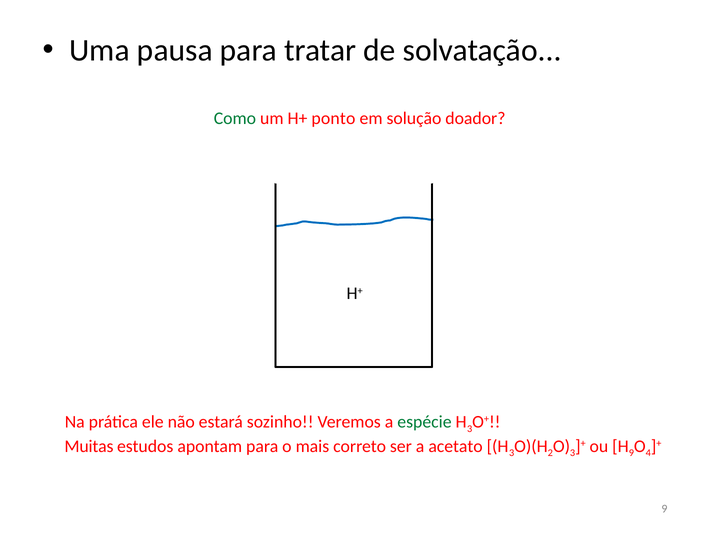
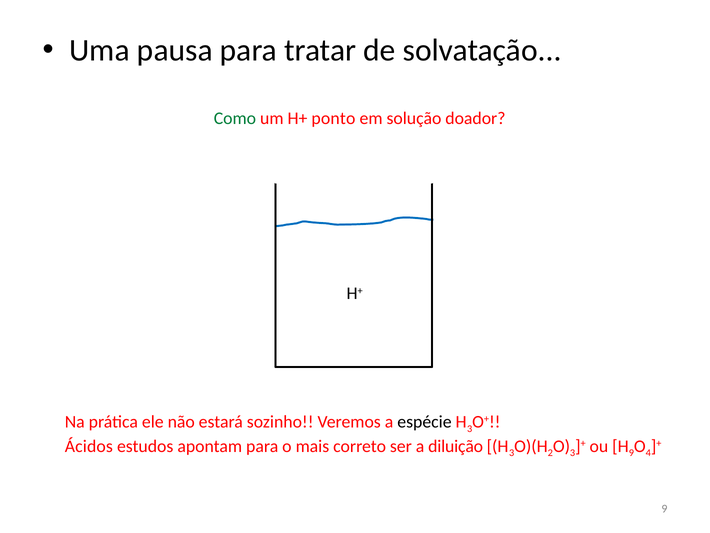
espécie colour: green -> black
Muitas: Muitas -> Ácidos
acetato: acetato -> diluição
